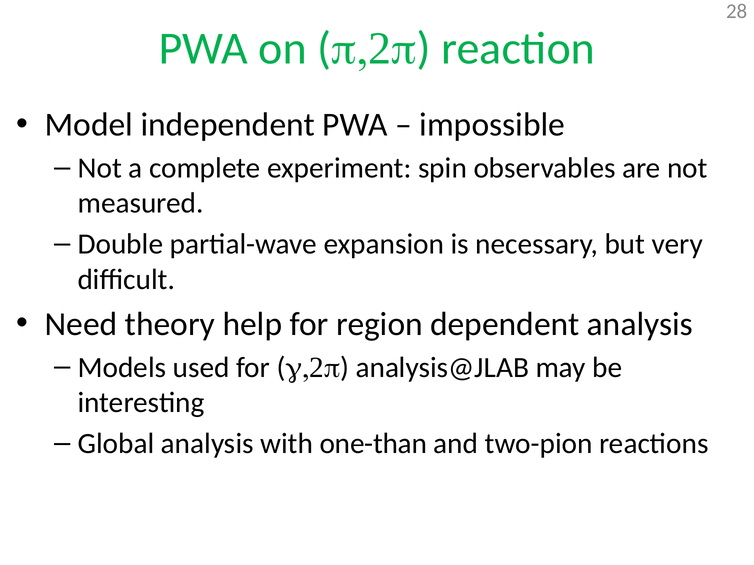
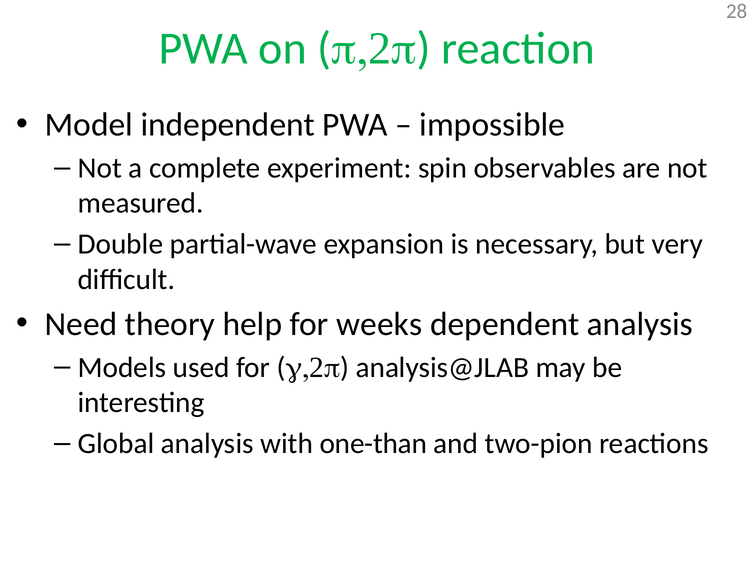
region: region -> weeks
